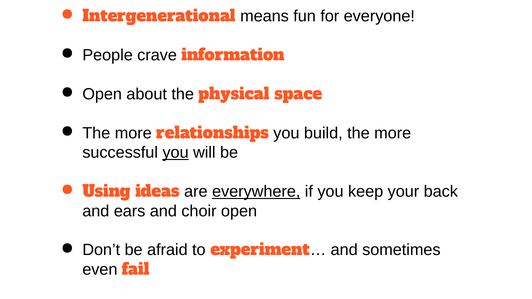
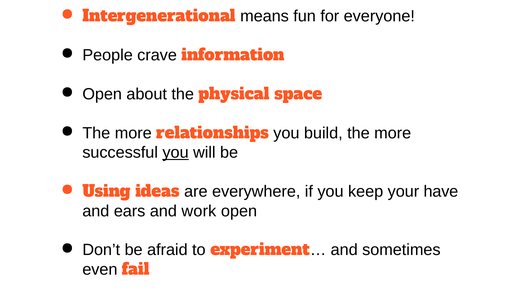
everywhere underline: present -> none
back: back -> have
choir: choir -> work
